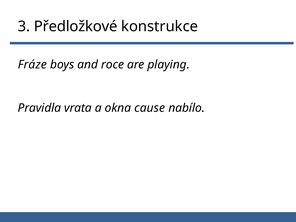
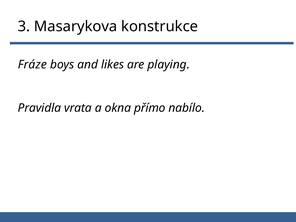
Předložkové: Předložkové -> Masarykova
roce: roce -> likes
cause: cause -> přímo
